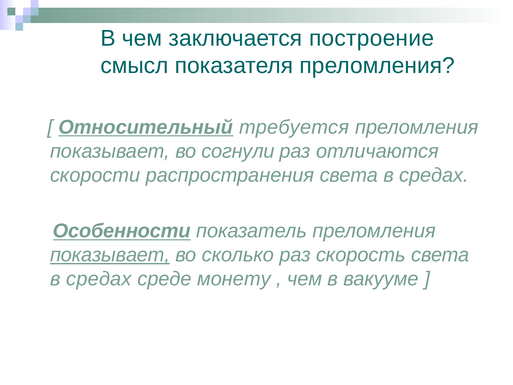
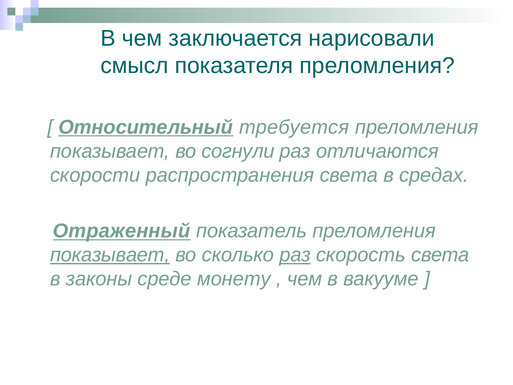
построение: построение -> нарисовали
Особенности: Особенности -> Отраженный
раз at (295, 255) underline: none -> present
средах at (99, 279): средах -> законы
